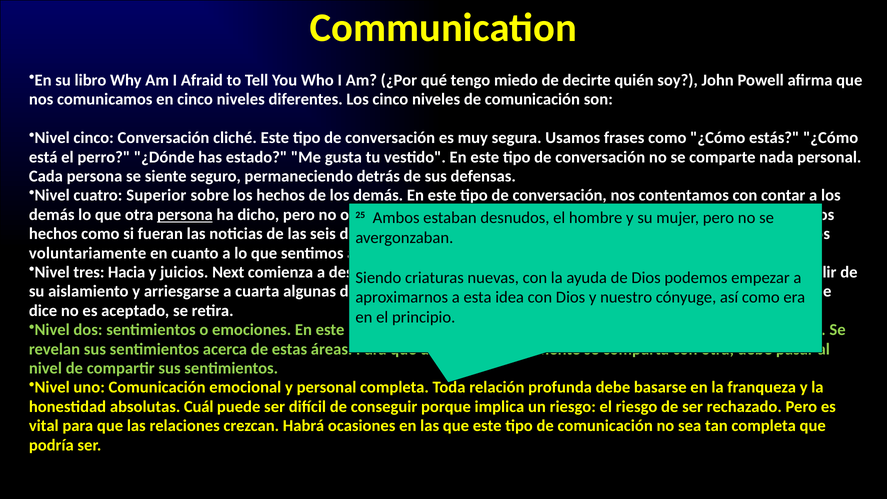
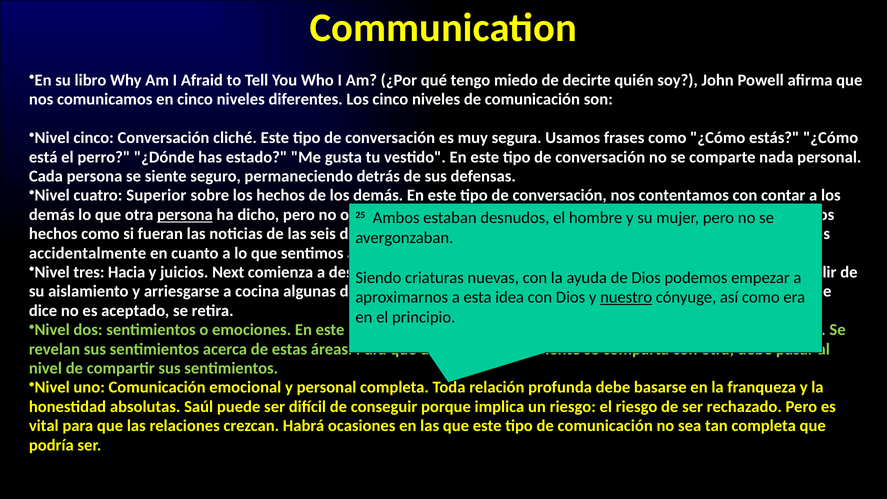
voluntariamente: voluntariamente -> accidentalmente
cuarta: cuarta -> cocina
nuestro underline: none -> present
Cuál: Cuál -> Saúl
